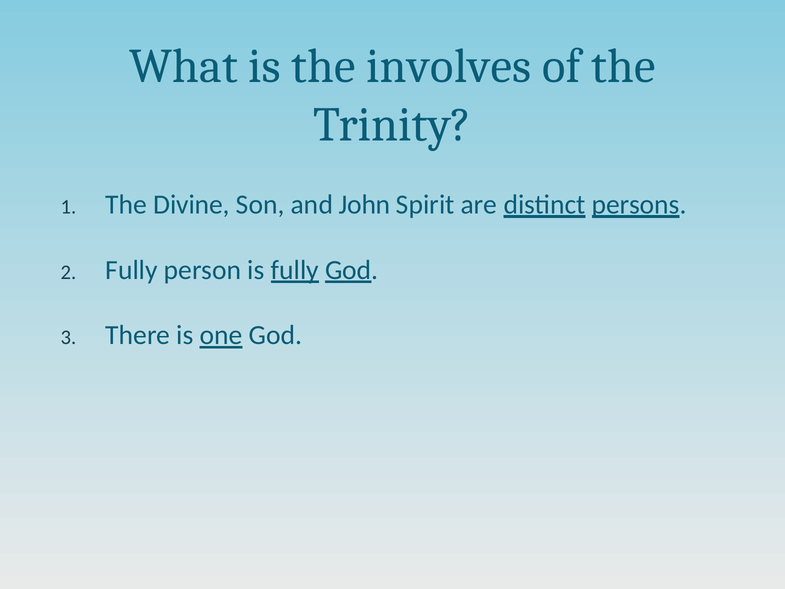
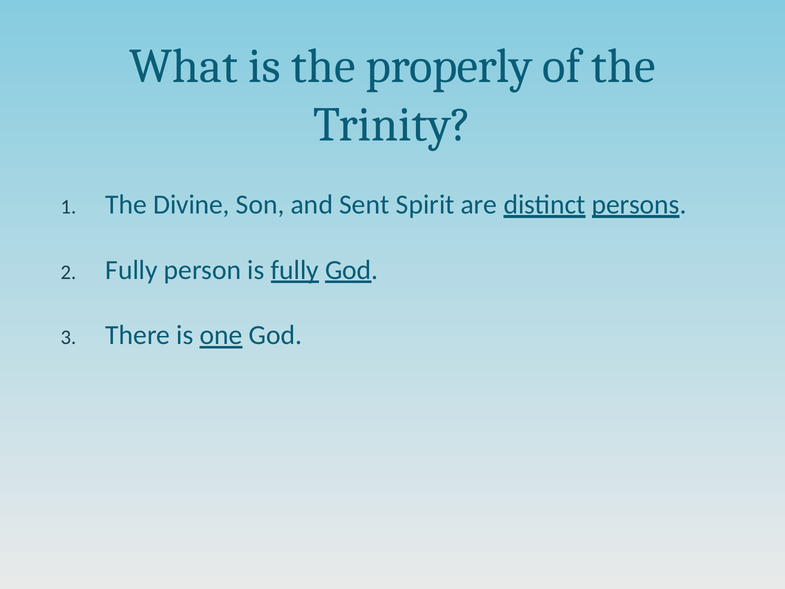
involves: involves -> properly
John: John -> Sent
